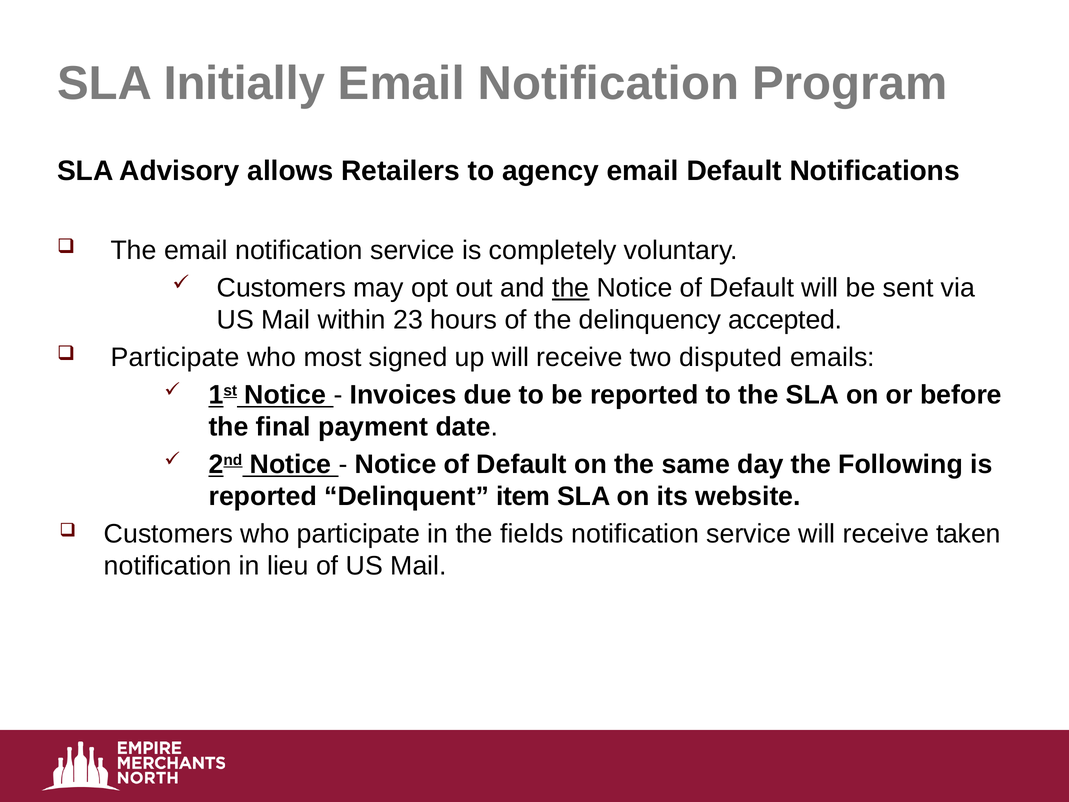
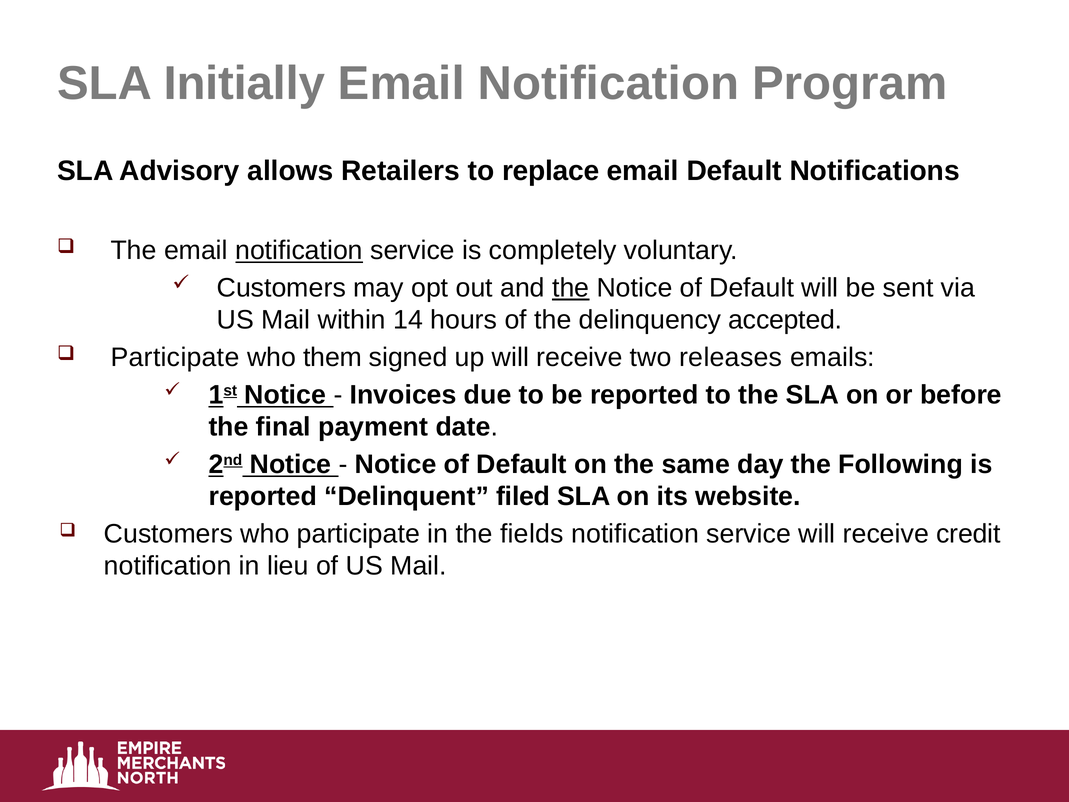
agency: agency -> replace
notification at (299, 251) underline: none -> present
23: 23 -> 14
most: most -> them
disputed: disputed -> releases
item: item -> filed
taken: taken -> credit
